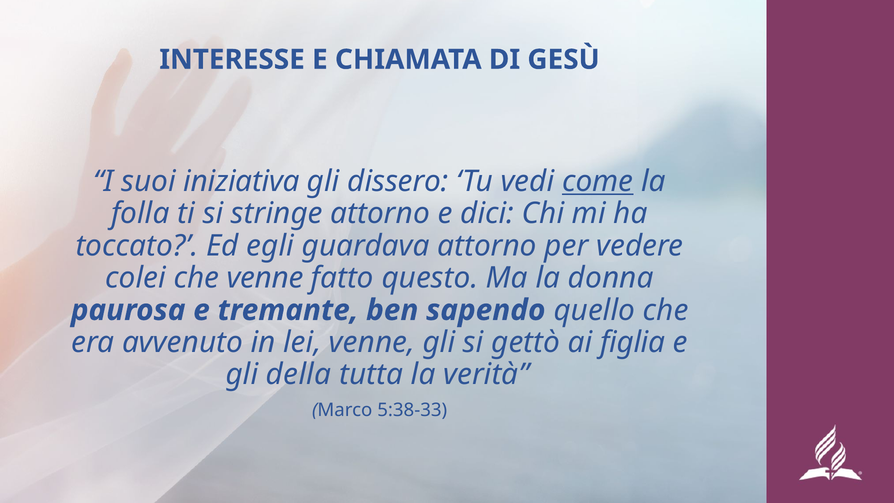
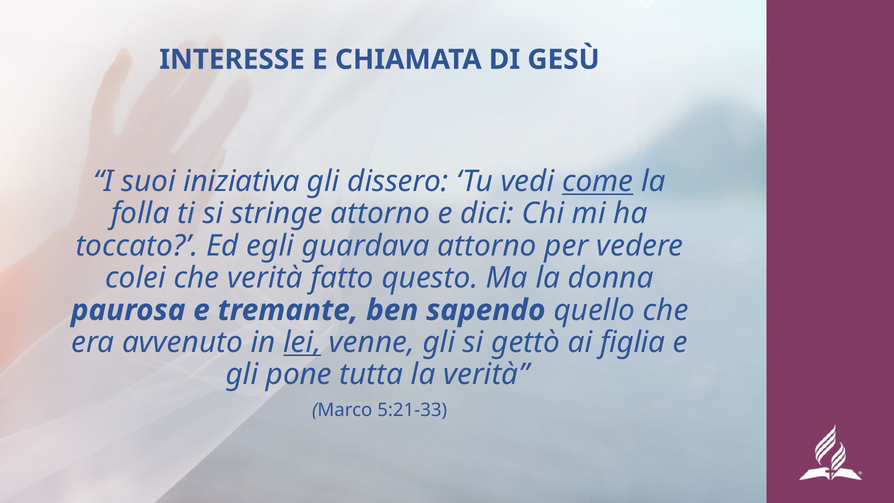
che venne: venne -> verità
lei underline: none -> present
della: della -> pone
5:38-33: 5:38-33 -> 5:21-33
